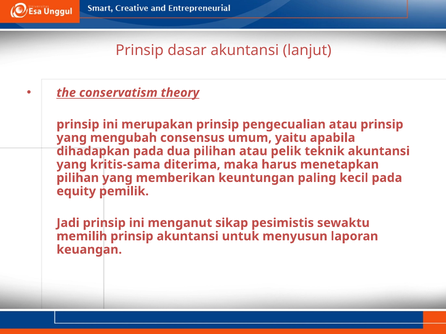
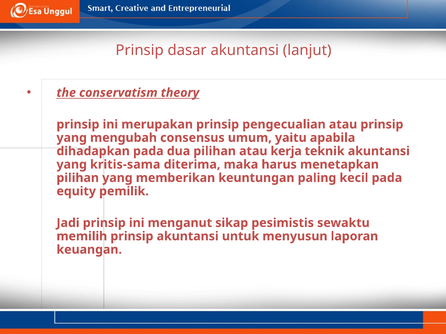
pelik: pelik -> kerja
